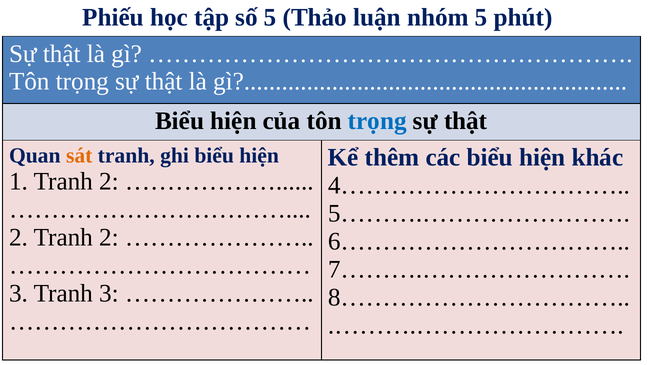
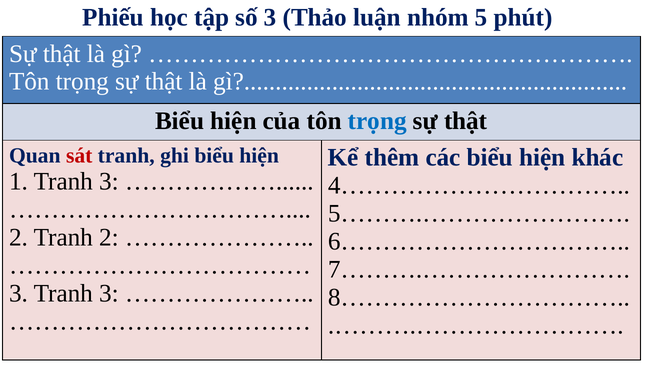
số 5: 5 -> 3
sát colour: orange -> red
1 Tranh 2: 2 -> 3
